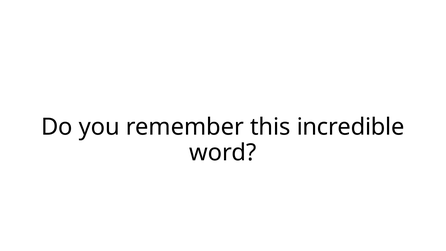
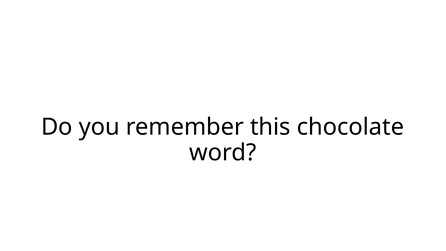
incredible: incredible -> chocolate
